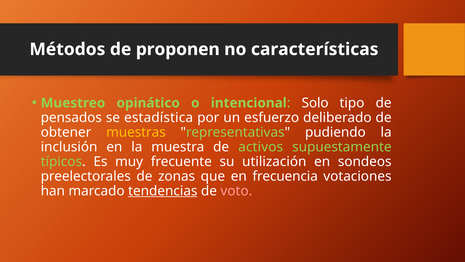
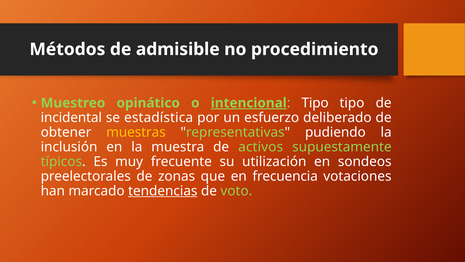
proponen: proponen -> admisible
características: características -> procedimiento
intencional underline: none -> present
Solo at (315, 103): Solo -> Tipo
pensados: pensados -> incidental
voto colour: pink -> light green
